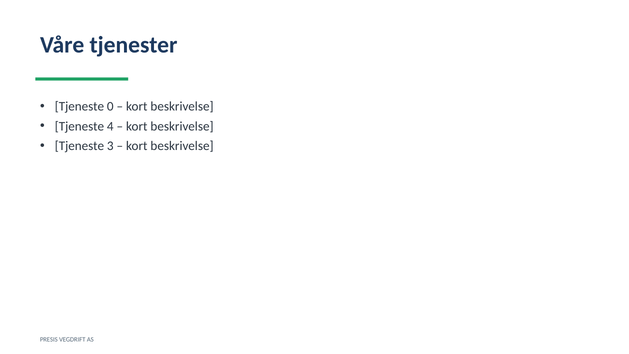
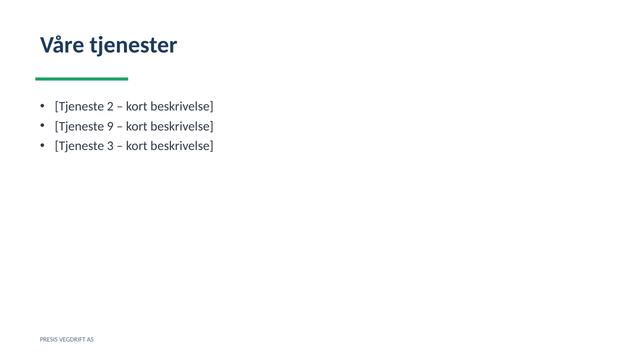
0: 0 -> 2
4: 4 -> 9
